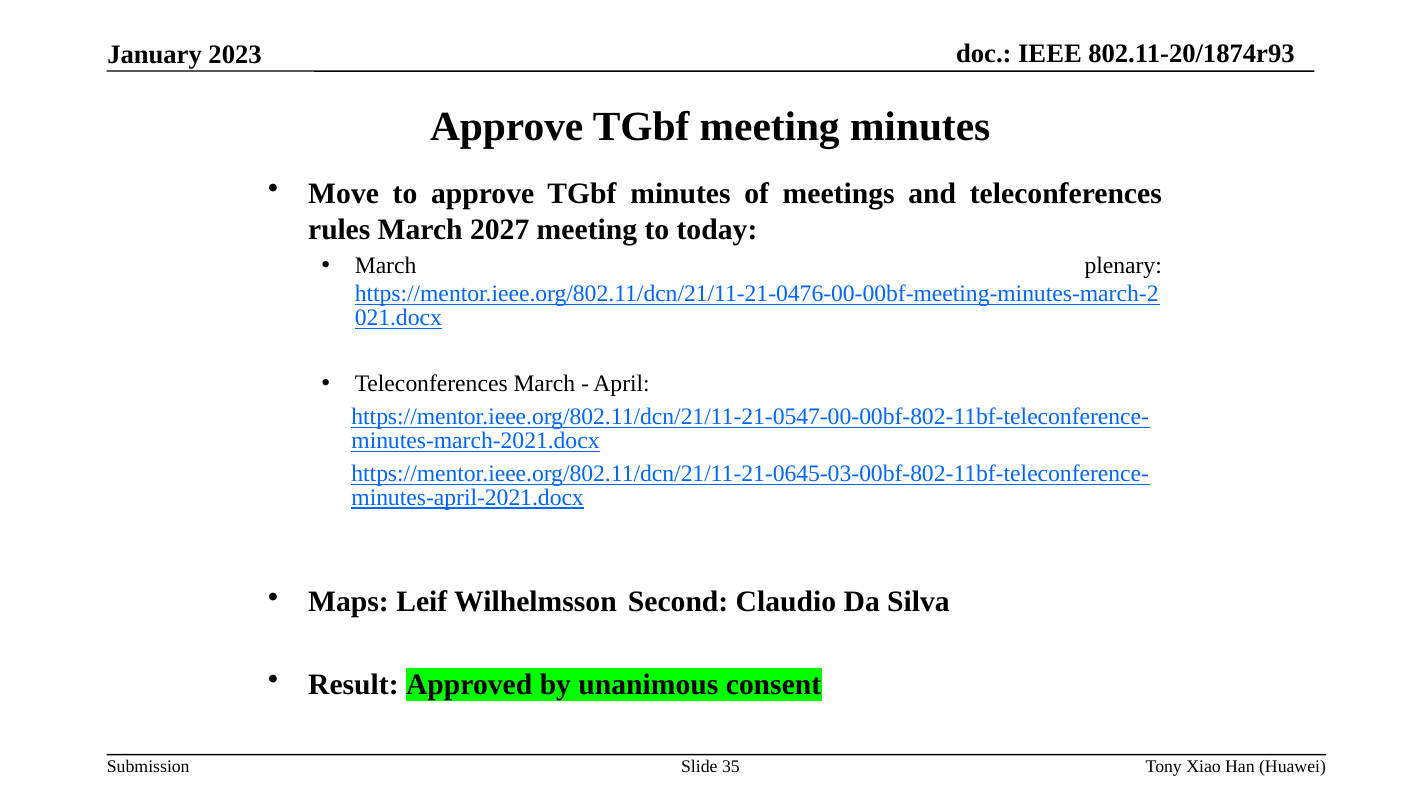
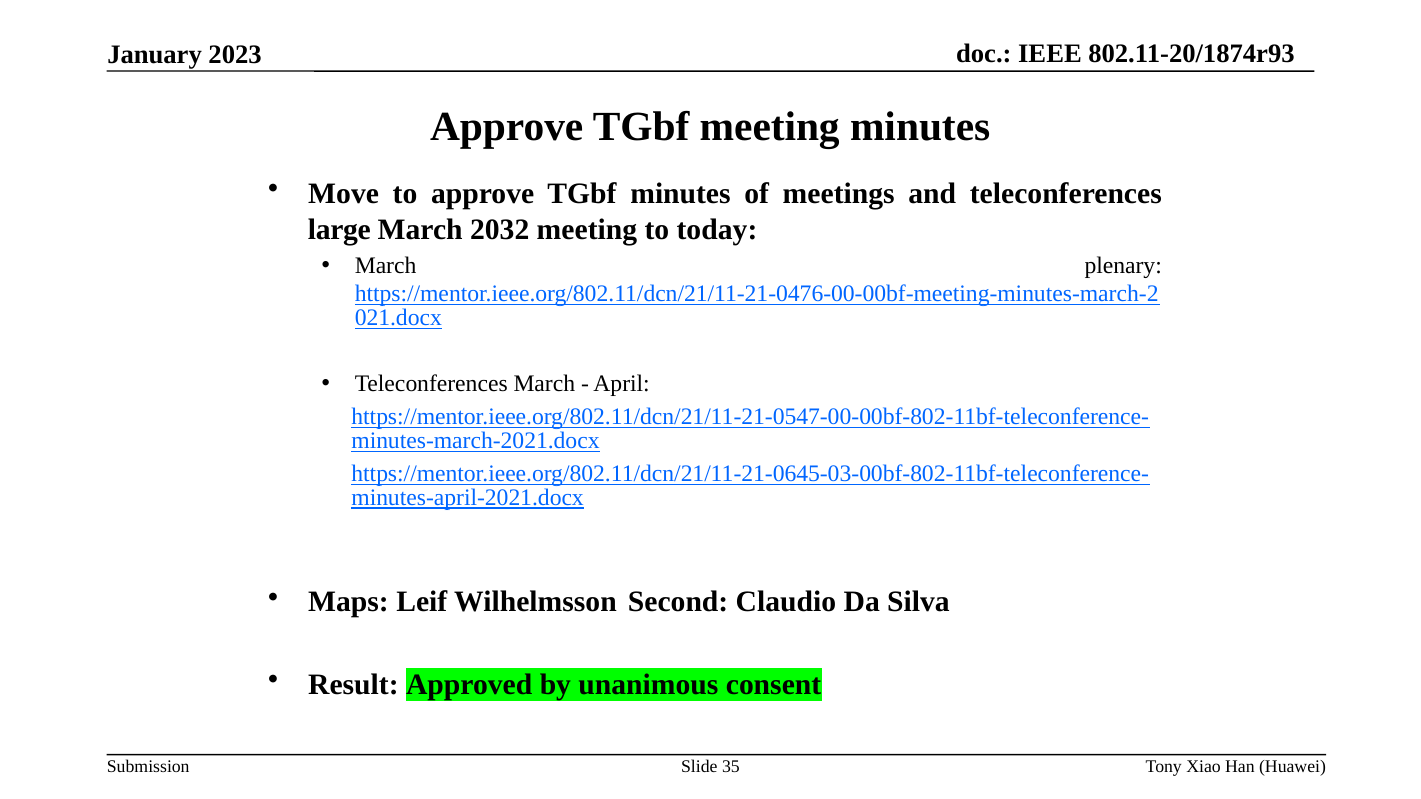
rules: rules -> large
2027: 2027 -> 2032
